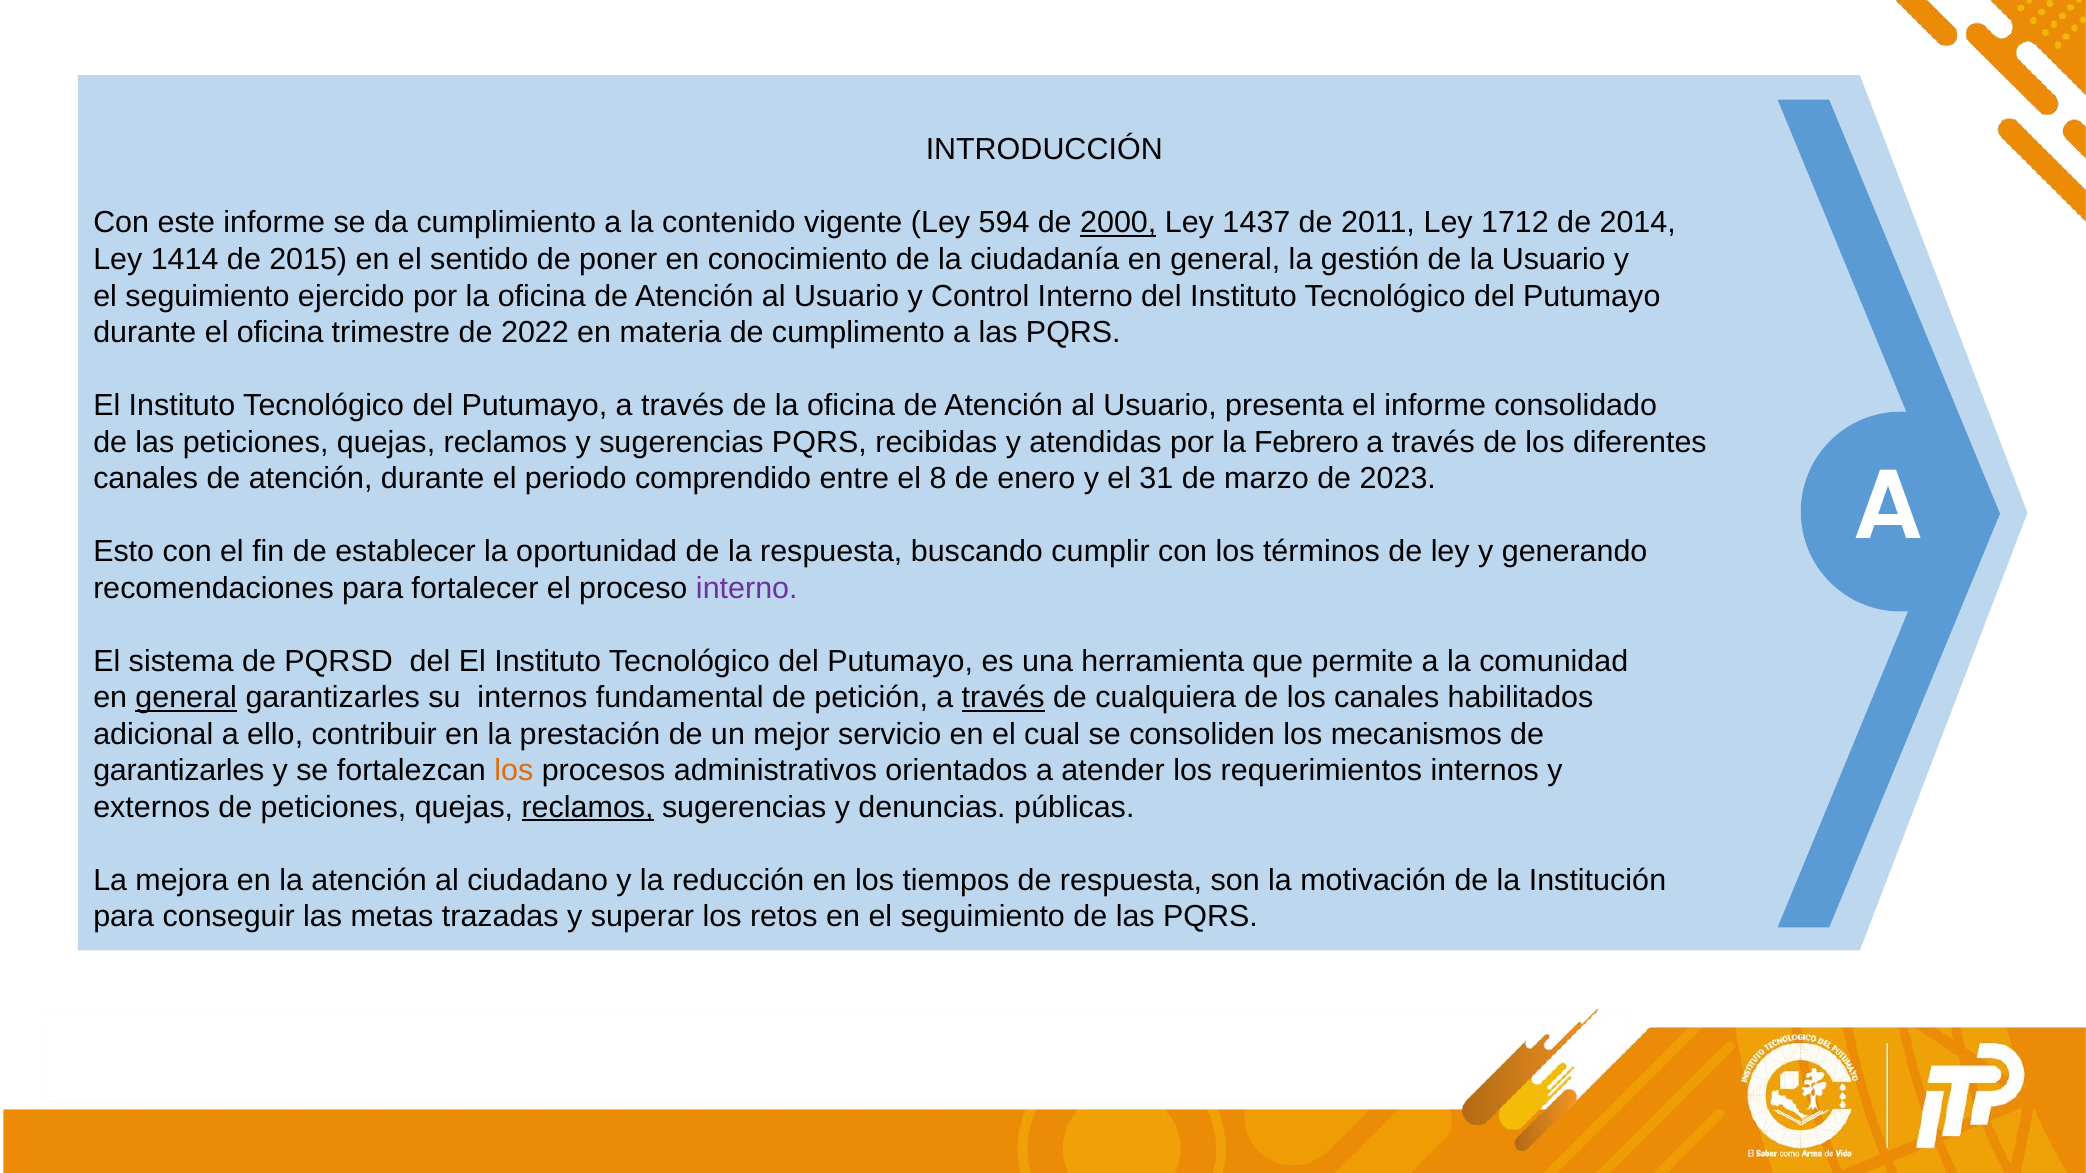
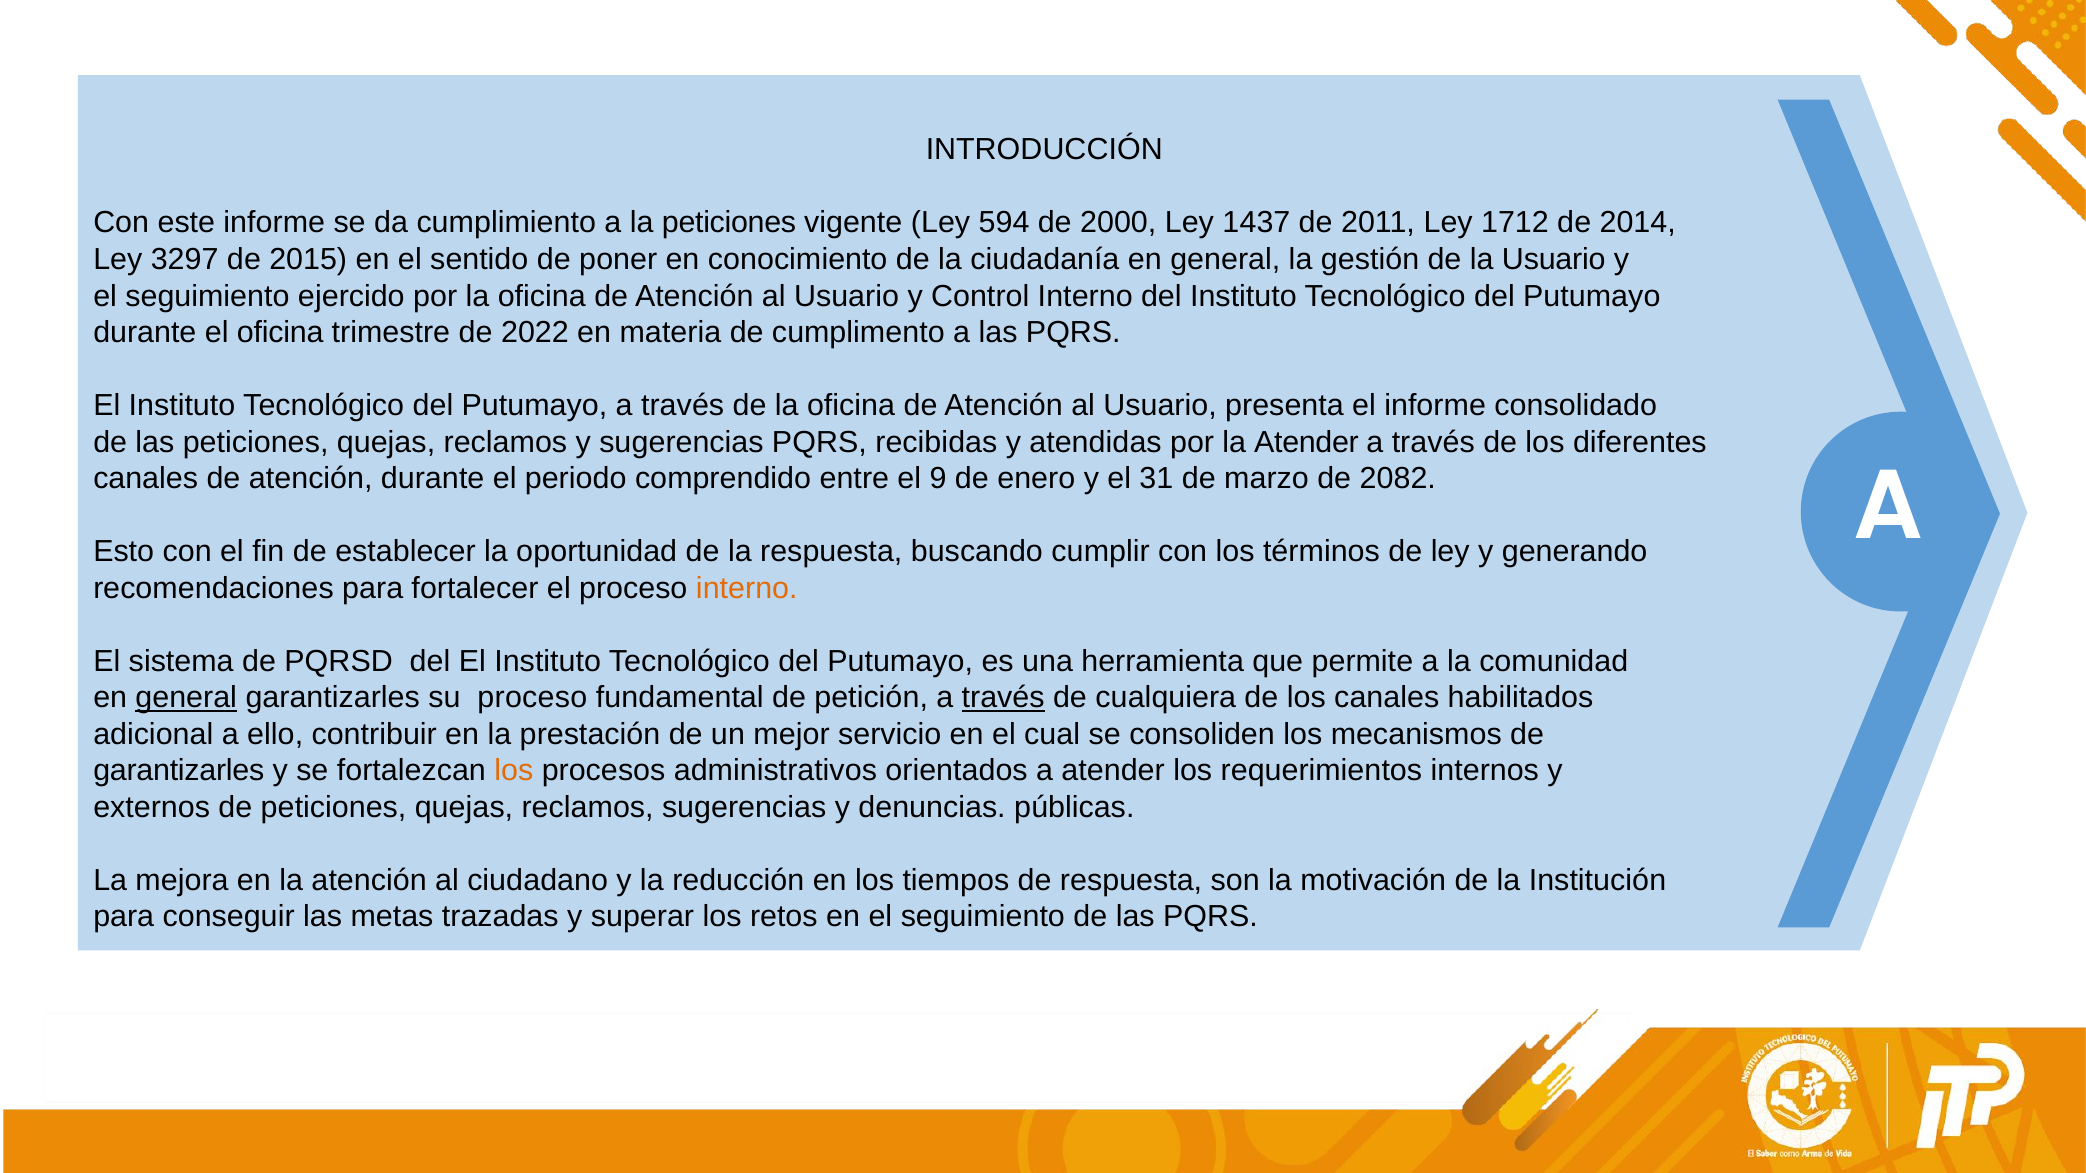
la contenido: contenido -> peticiones
2000 underline: present -> none
1414: 1414 -> 3297
la Febrero: Febrero -> Atender
8: 8 -> 9
2023: 2023 -> 2082
interno at (747, 588) colour: purple -> orange
su internos: internos -> proceso
reclamos at (588, 807) underline: present -> none
